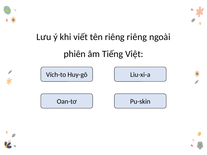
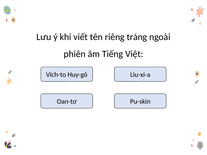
riêng riêng: riêng -> tráng
